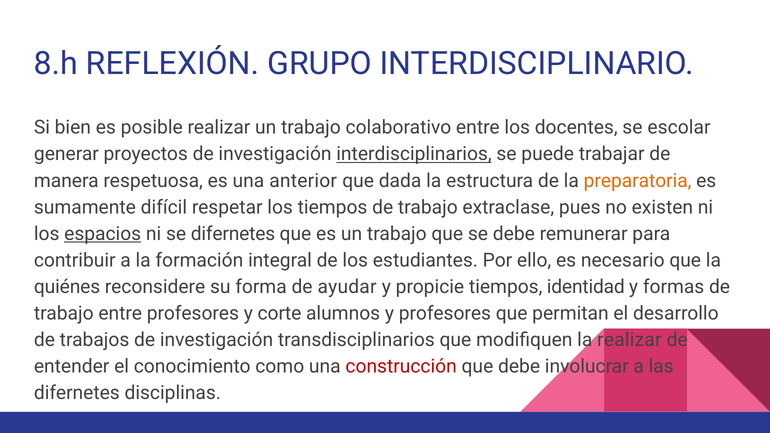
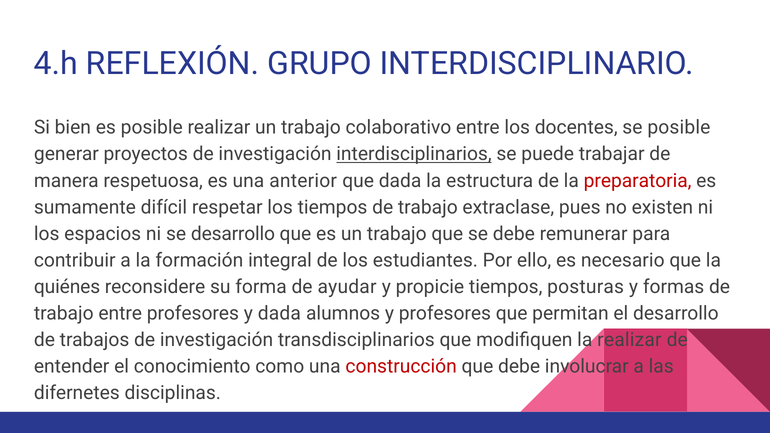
8.h: 8.h -> 4.h
se escolar: escolar -> posible
preparatoria colour: orange -> red
espacios underline: present -> none
se difernetes: difernetes -> desarrollo
identidad: identidad -> posturas
y corte: corte -> dada
